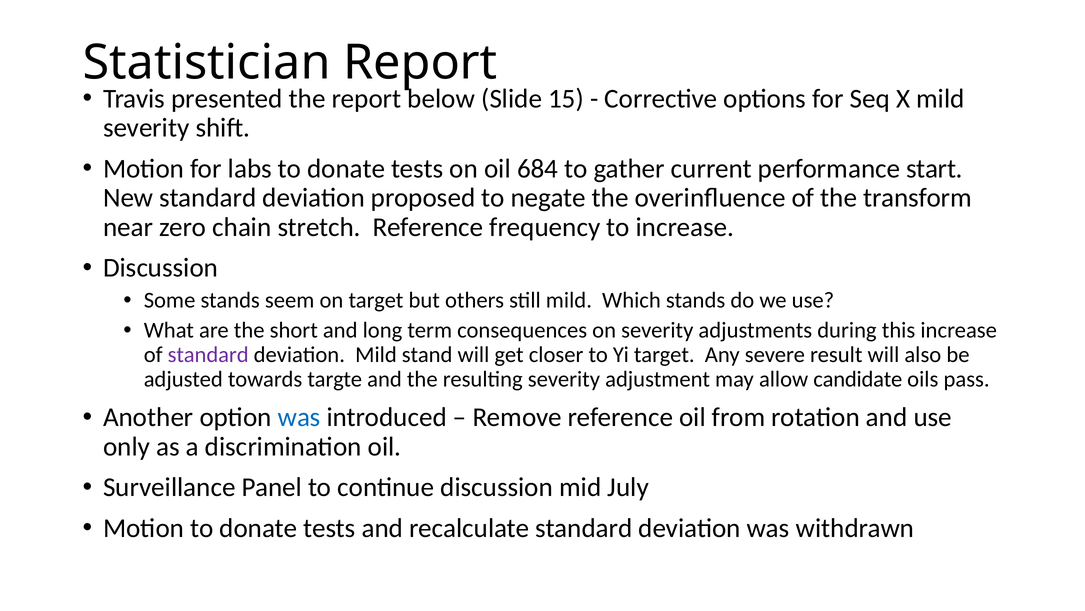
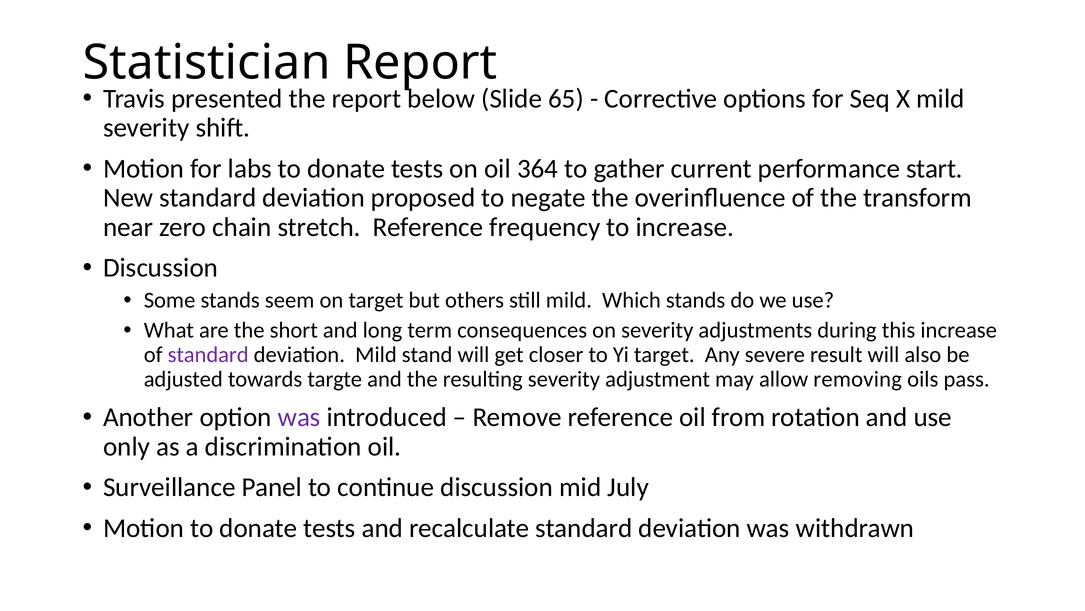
15: 15 -> 65
684: 684 -> 364
candidate: candidate -> removing
was at (299, 417) colour: blue -> purple
